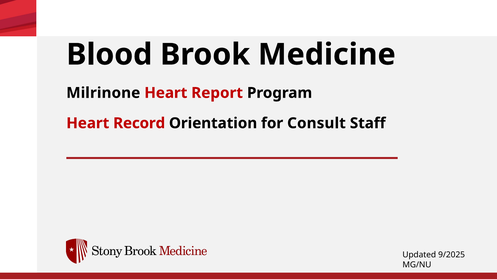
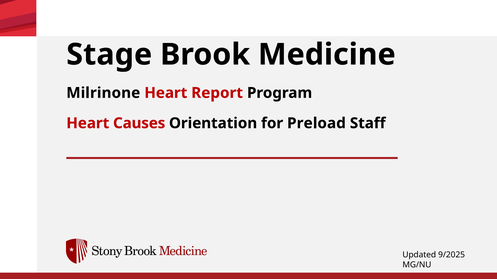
Blood: Blood -> Stage
Record: Record -> Causes
Consult: Consult -> Preload
